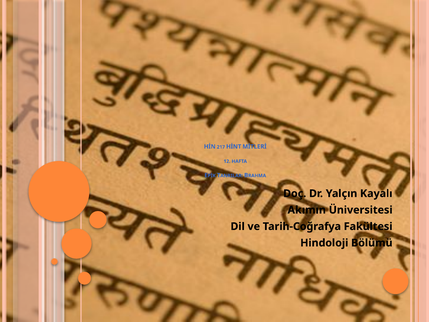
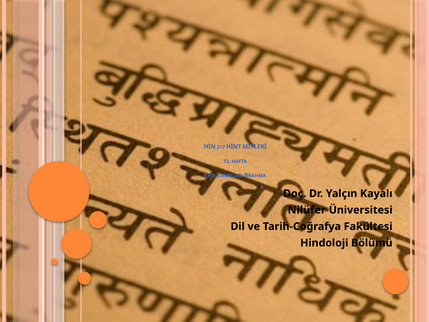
Akımın: Akımın -> Nilüfer
